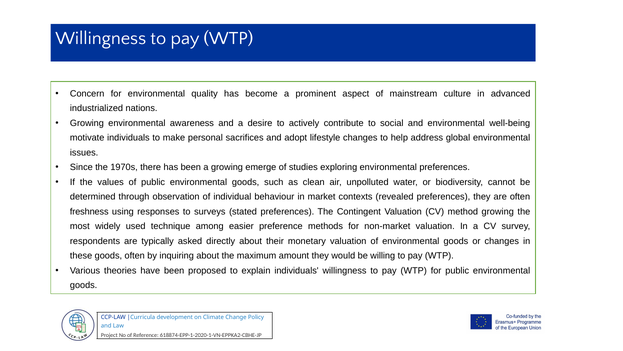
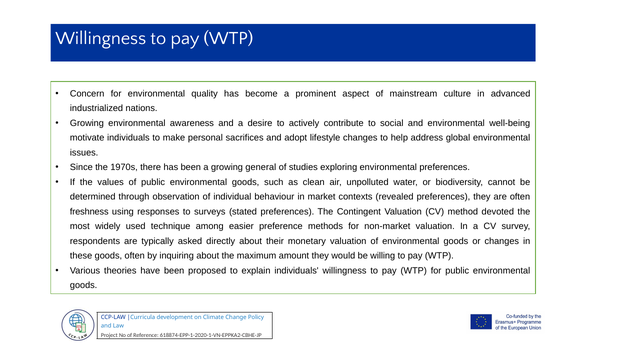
emerge: emerge -> general
method growing: growing -> devoted
